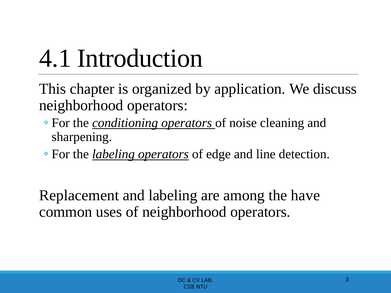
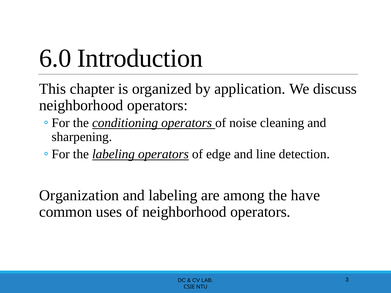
4.1: 4.1 -> 6.0
Replacement: Replacement -> Organization
